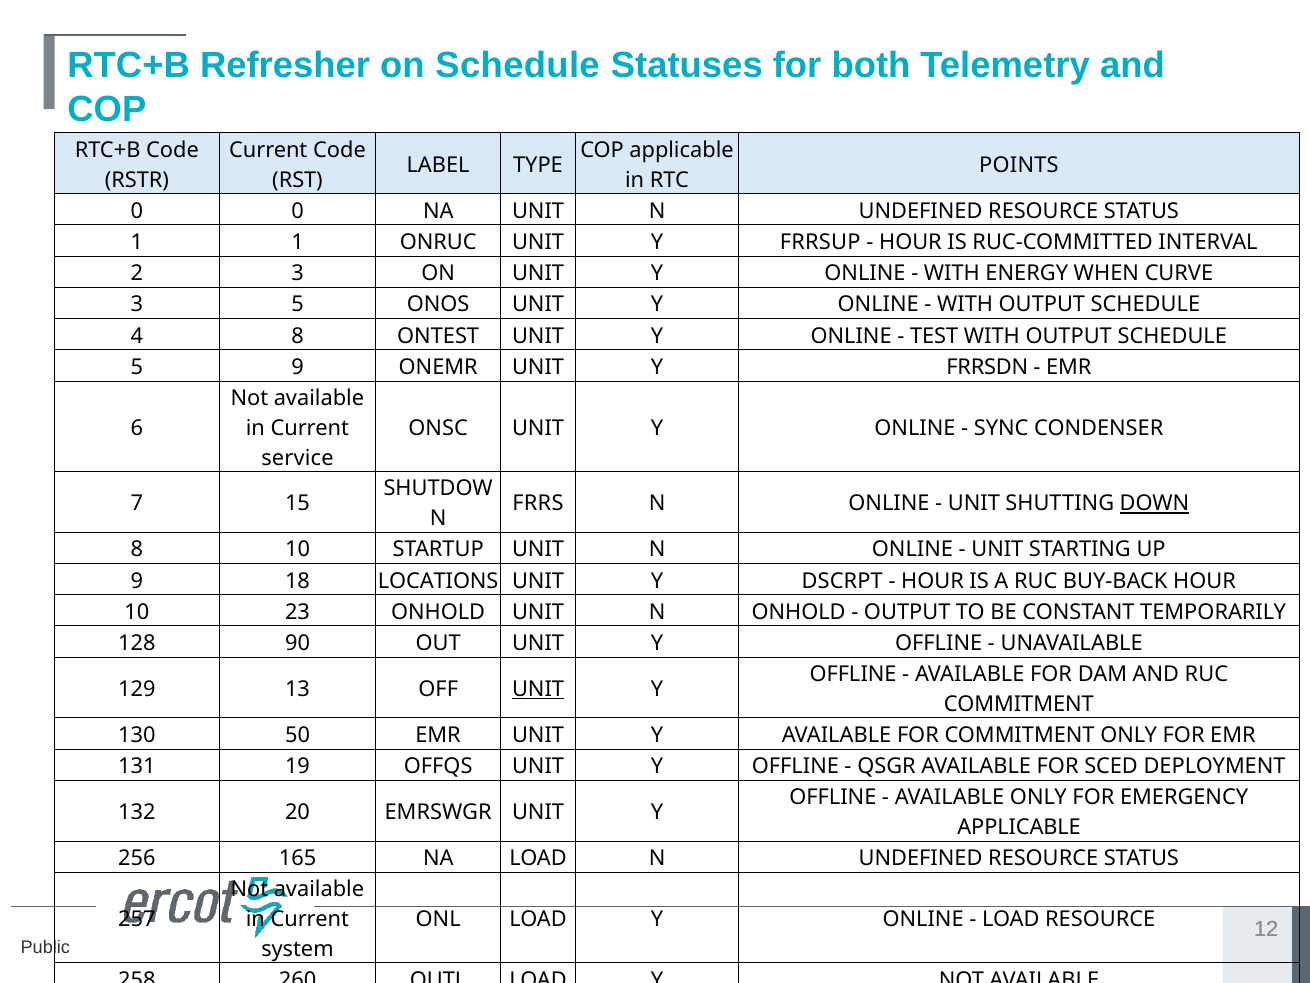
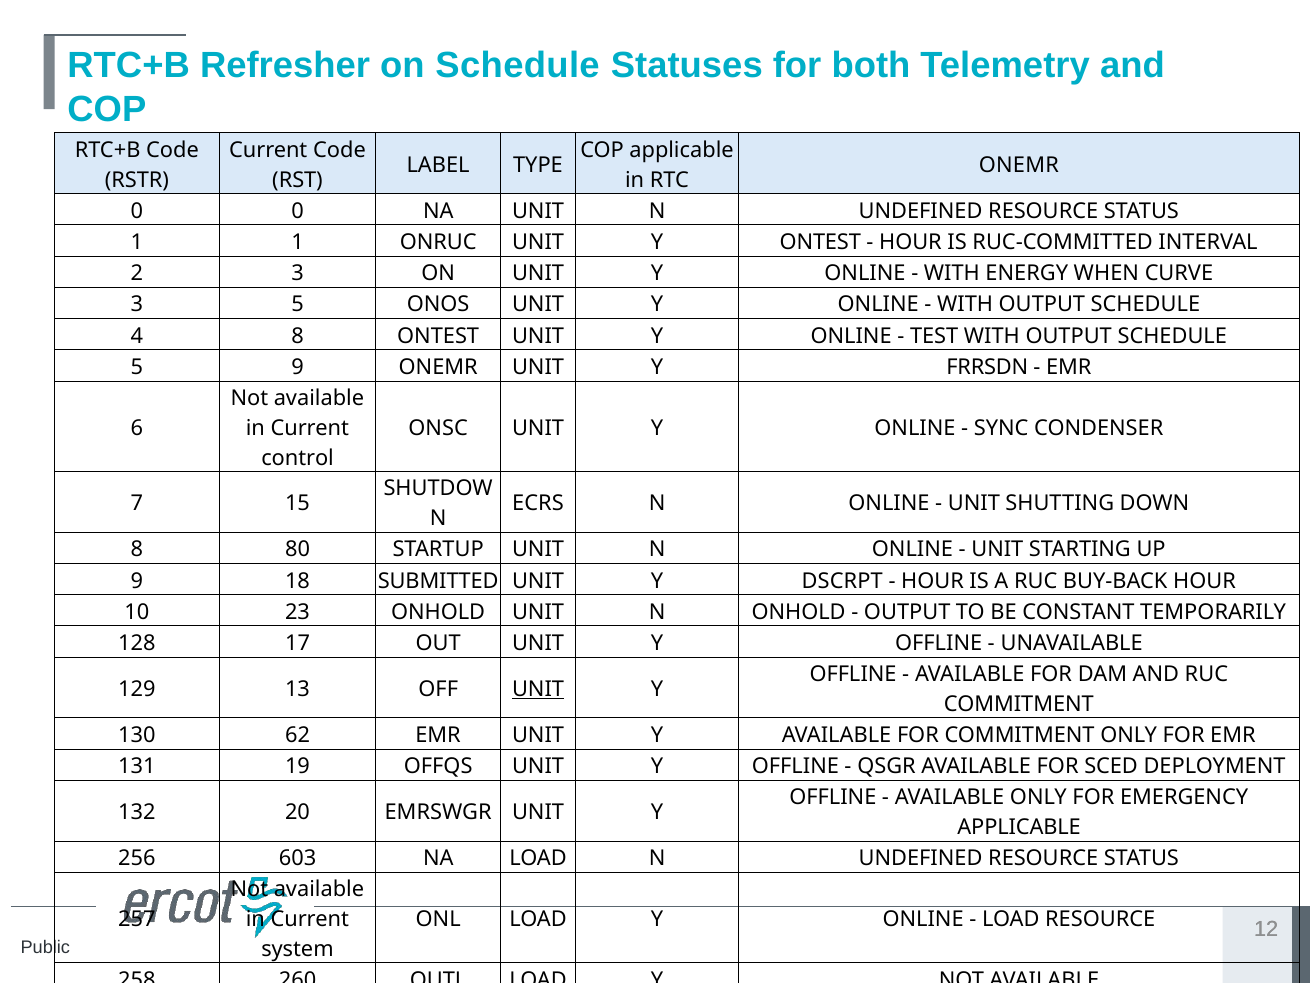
POINTS at (1019, 165): POINTS -> ONEMR
Y FRRSUP: FRRSUP -> ONTEST
service: service -> control
FRRS: FRRS -> ECRS
DOWN underline: present -> none
8 10: 10 -> 80
LOCATIONS: LOCATIONS -> SUBMITTED
90: 90 -> 17
50: 50 -> 62
165: 165 -> 603
